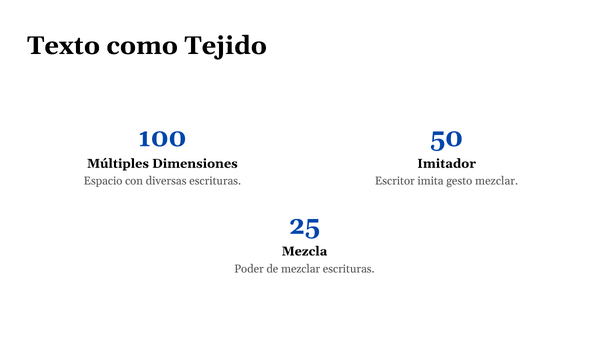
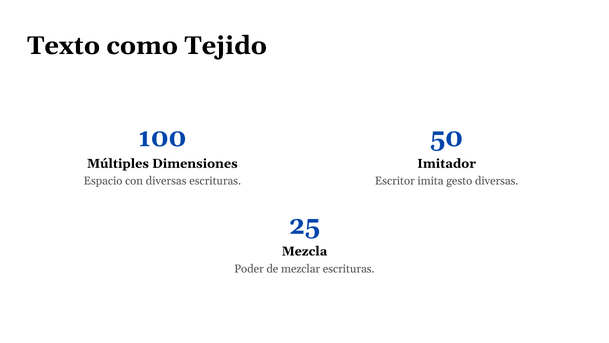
gesto mezclar: mezclar -> diversas
